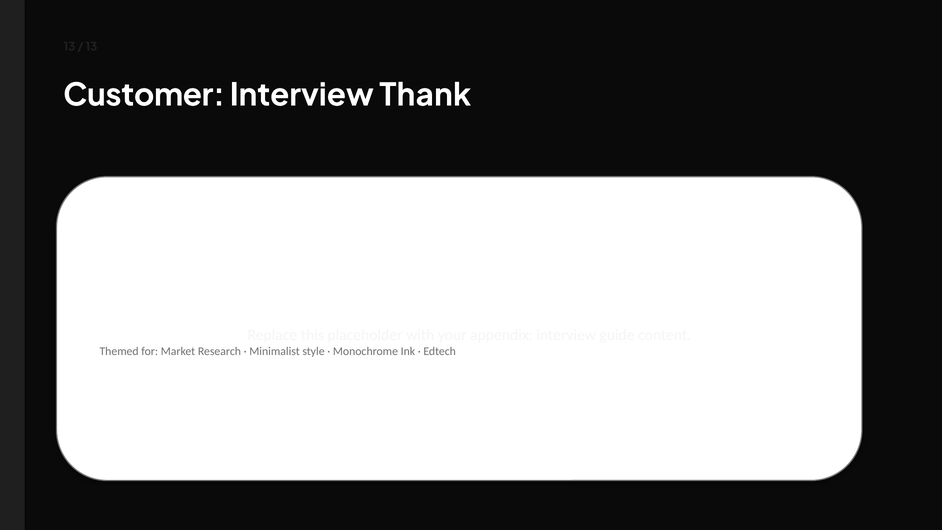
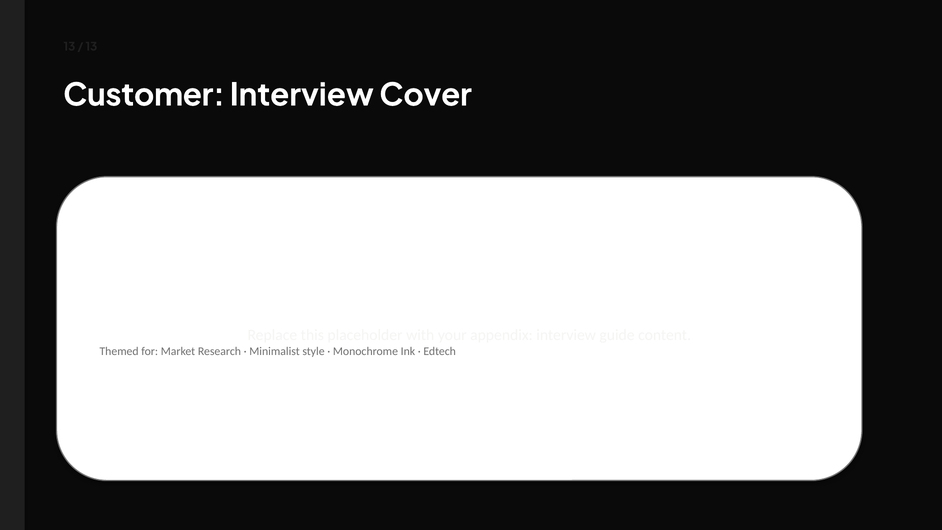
Thank: Thank -> Cover
